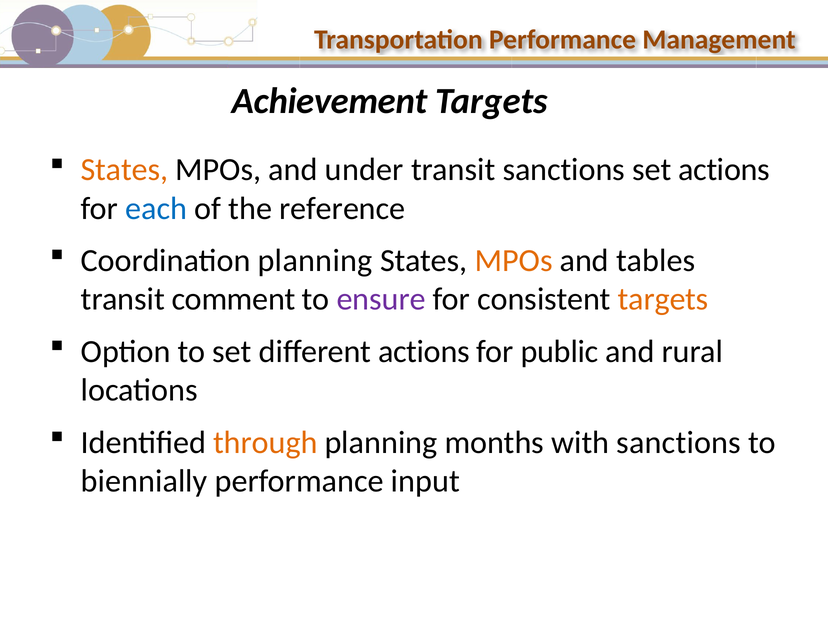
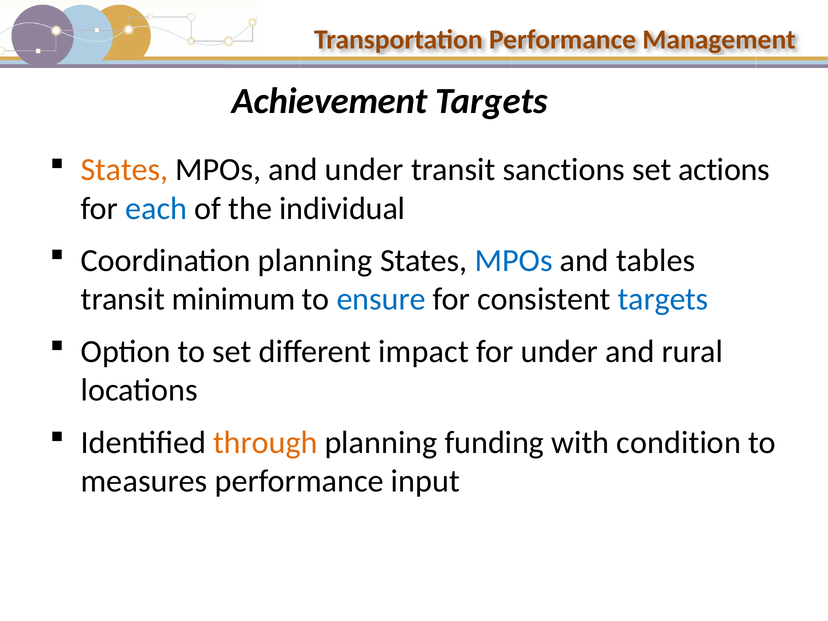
reference: reference -> individual
MPOs at (514, 261) colour: orange -> blue
comment: comment -> minimum
ensure colour: purple -> blue
targets at (663, 299) colour: orange -> blue
different actions: actions -> impact
for public: public -> under
months: months -> funding
with sanctions: sanctions -> condition
biennially: biennially -> measures
